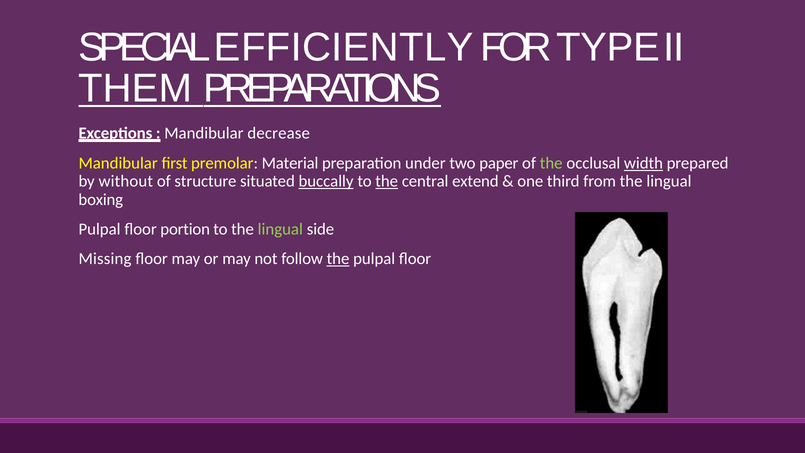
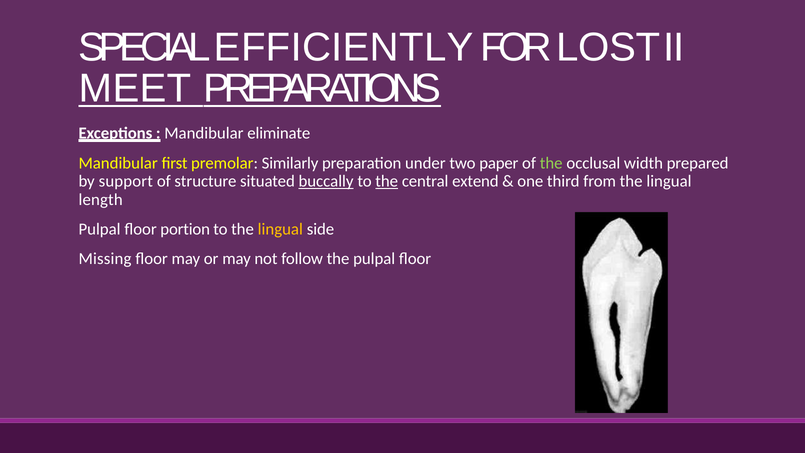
TYPE: TYPE -> LOST
THEM: THEM -> MEET
decrease: decrease -> eliminate
Material: Material -> Similarly
width underline: present -> none
without: without -> support
boxing: boxing -> length
lingual at (280, 229) colour: light green -> yellow
the at (338, 259) underline: present -> none
